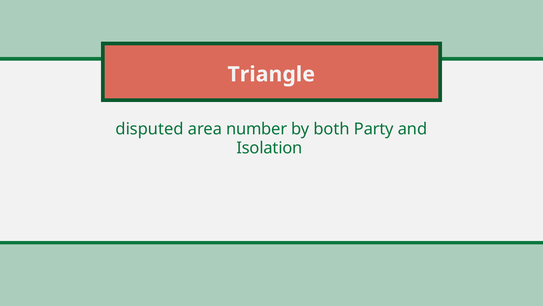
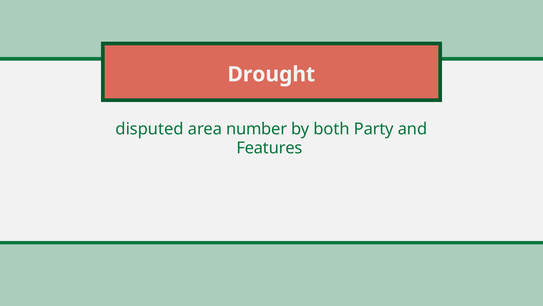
Triangle: Triangle -> Drought
Isolation: Isolation -> Features
